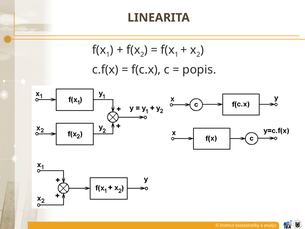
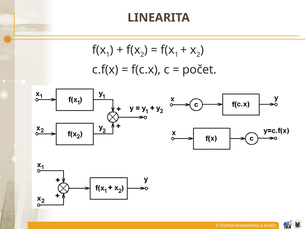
popis: popis -> počet
